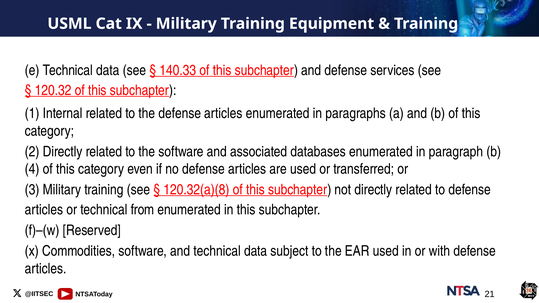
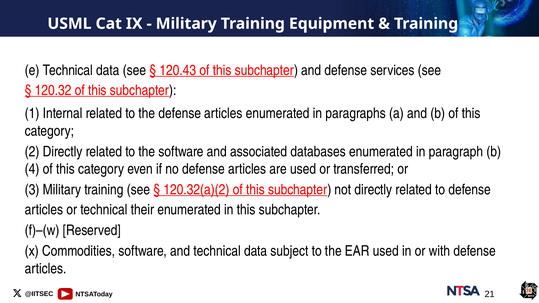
140.33: 140.33 -> 120.43
120.32(a)(8: 120.32(a)(8 -> 120.32(a)(2
from: from -> their
